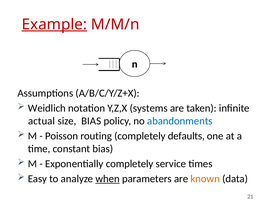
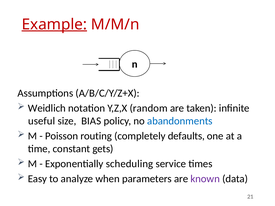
systems: systems -> random
actual: actual -> useful
constant bias: bias -> gets
Exponentially completely: completely -> scheduling
when underline: present -> none
known colour: orange -> purple
